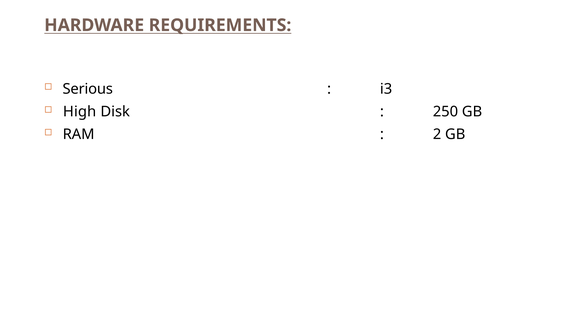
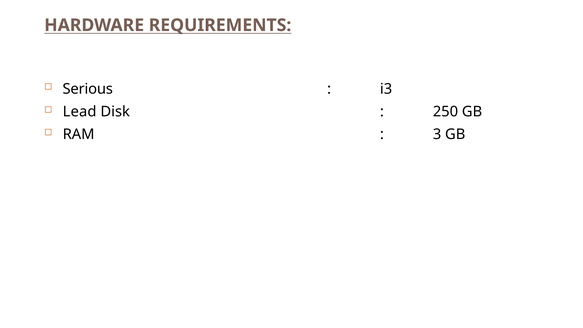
High: High -> Lead
2: 2 -> 3
